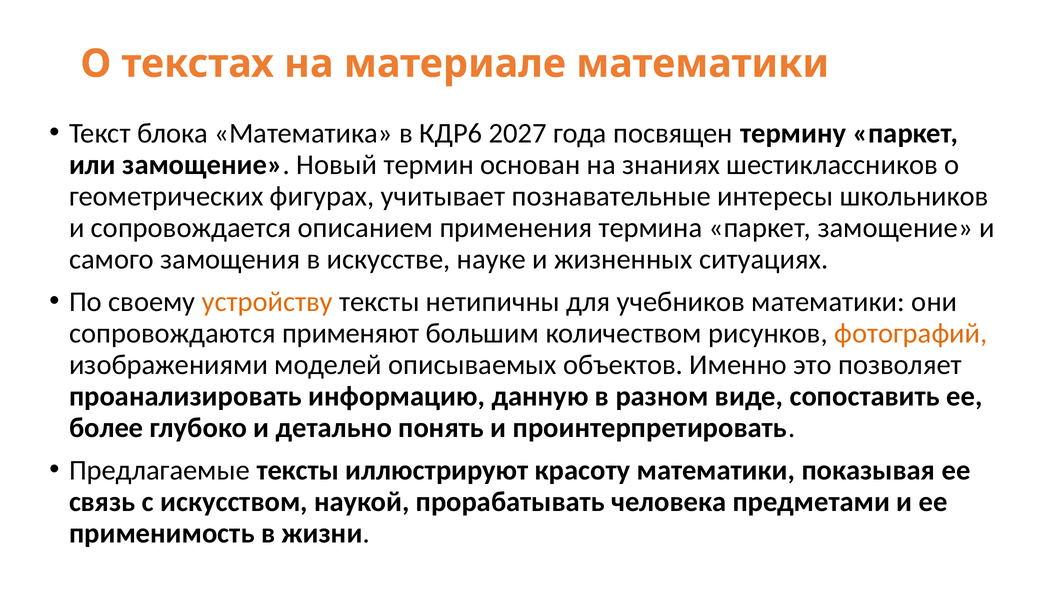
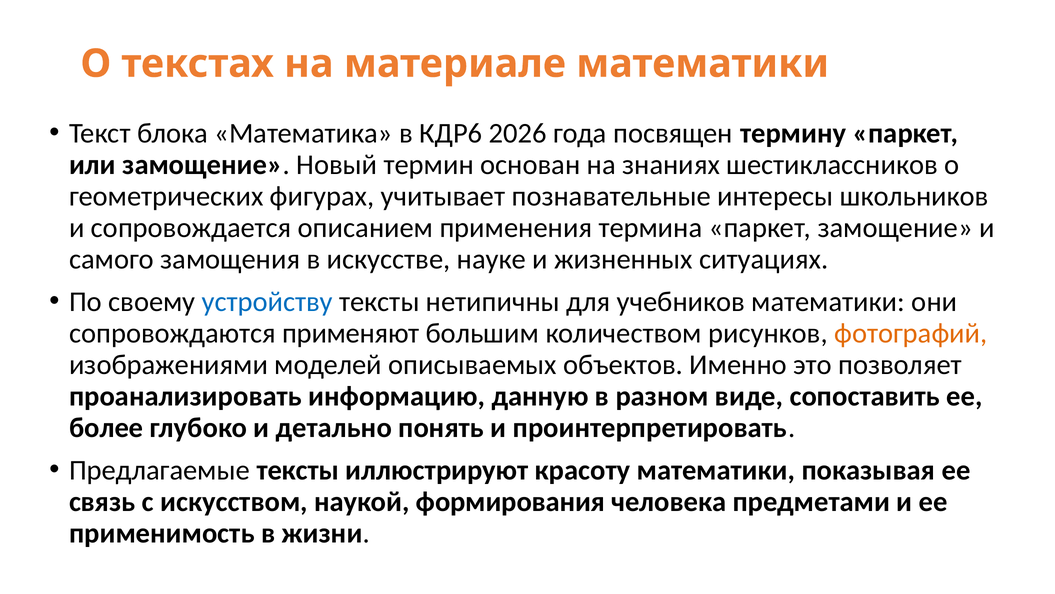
2027: 2027 -> 2026
устройству colour: orange -> blue
прорабатывать: прорабатывать -> формирования
